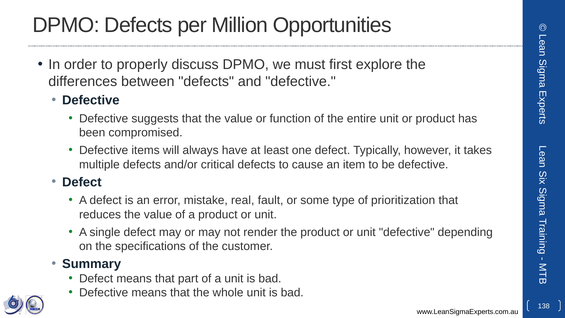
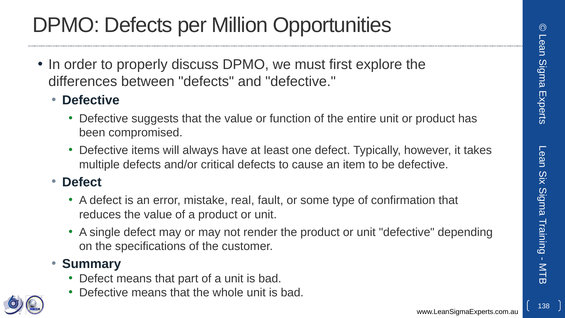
prioritization: prioritization -> confirmation
